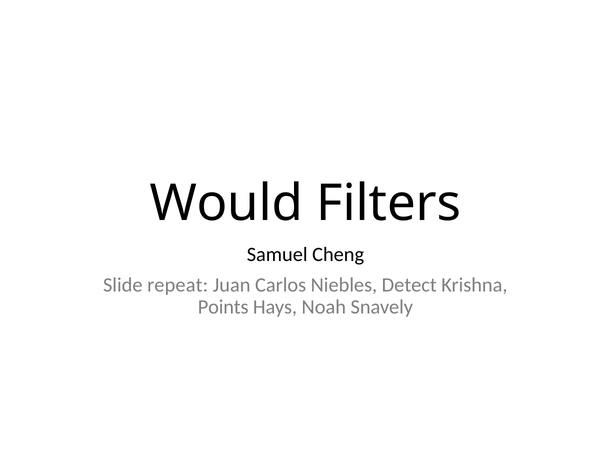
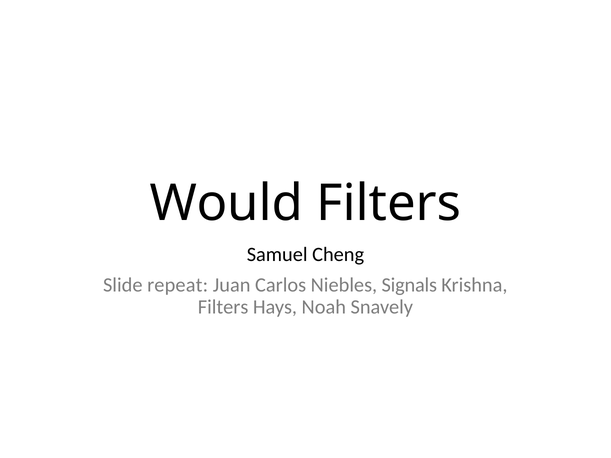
Detect: Detect -> Signals
Points at (223, 307): Points -> Filters
